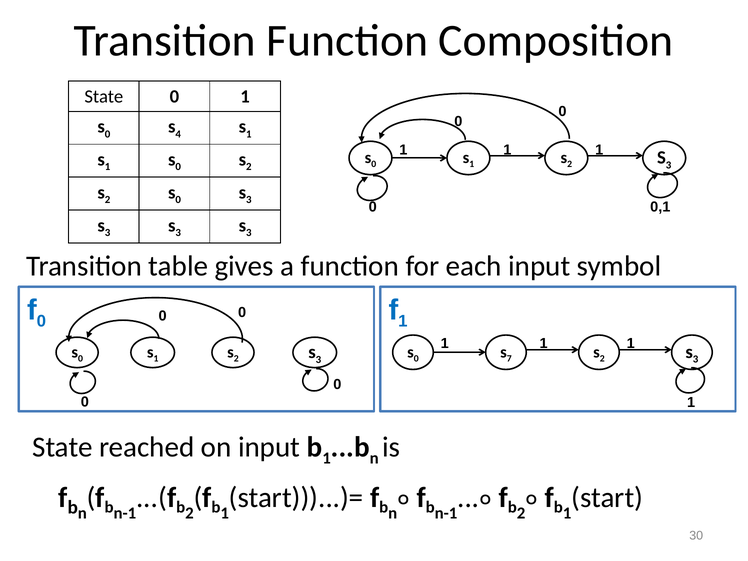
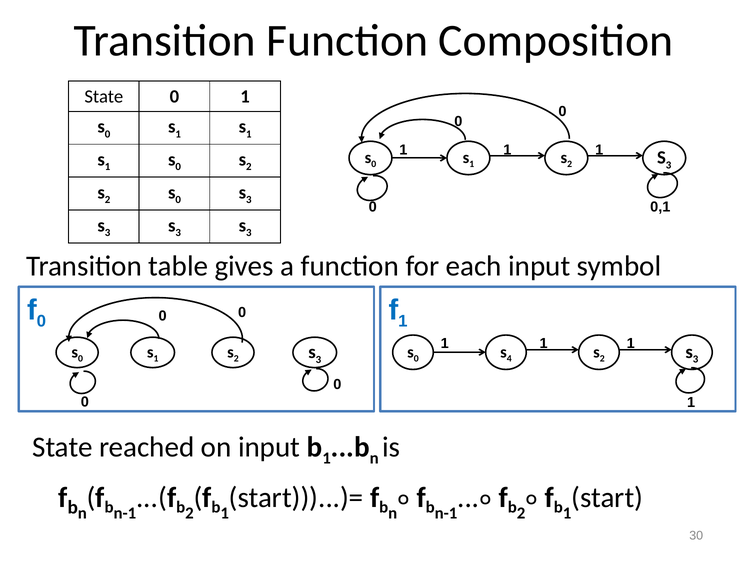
4 at (178, 134): 4 -> 1
7: 7 -> 4
